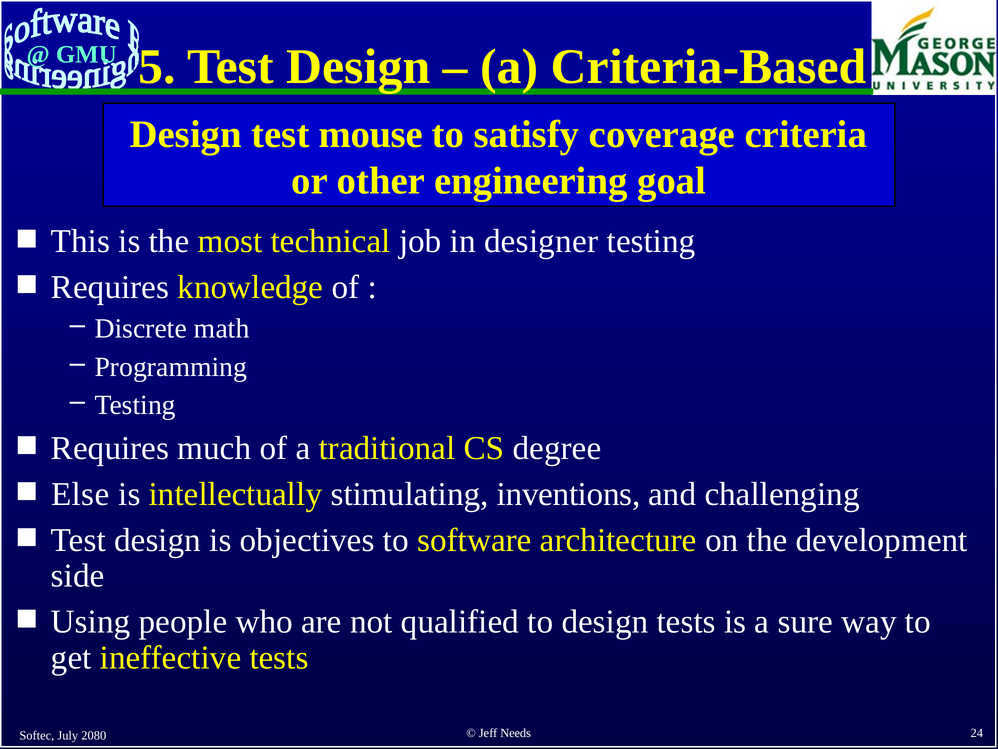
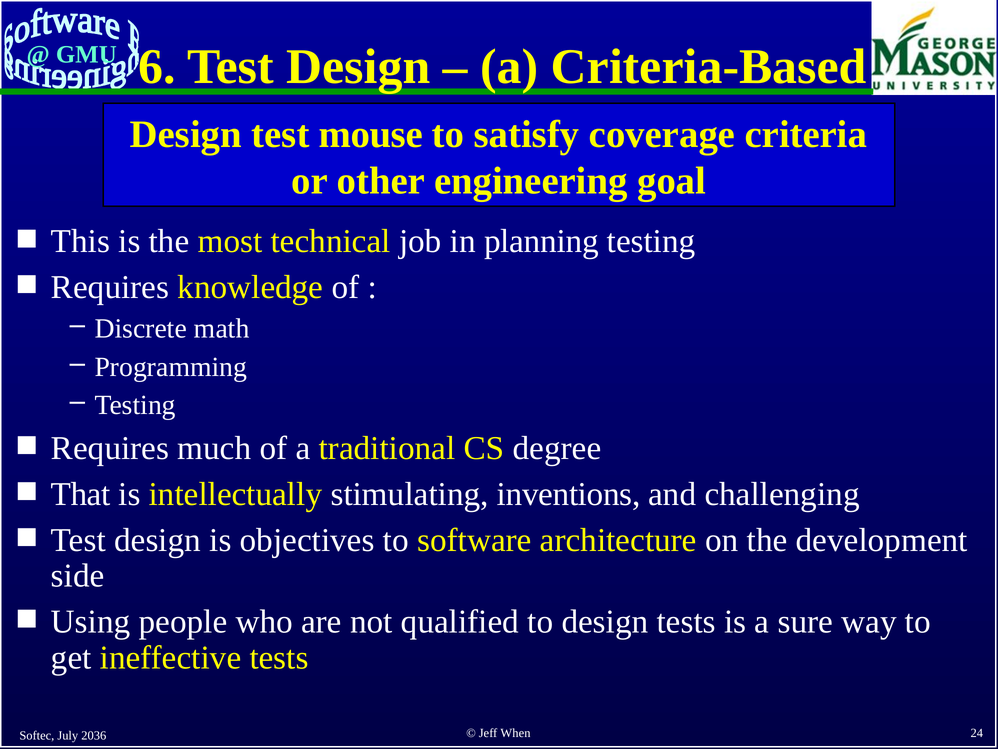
5: 5 -> 6
designer: designer -> planning
Else: Else -> That
2080: 2080 -> 2036
Needs: Needs -> When
